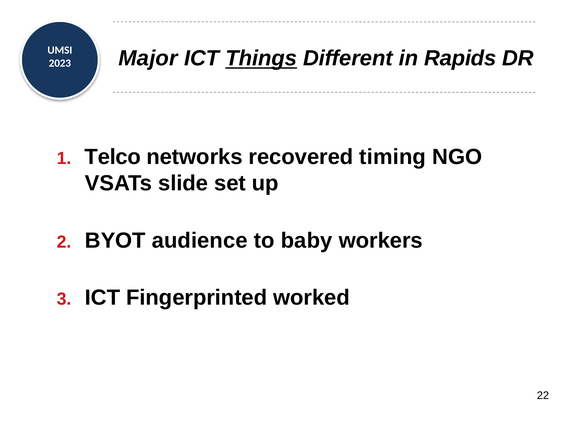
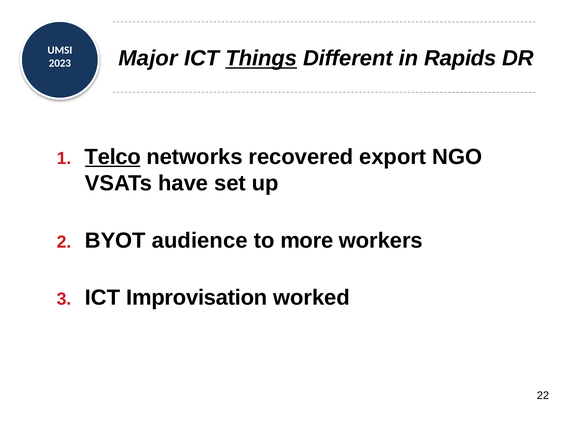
Telco underline: none -> present
timing: timing -> export
slide: slide -> have
baby: baby -> more
Fingerprinted: Fingerprinted -> Improvisation
